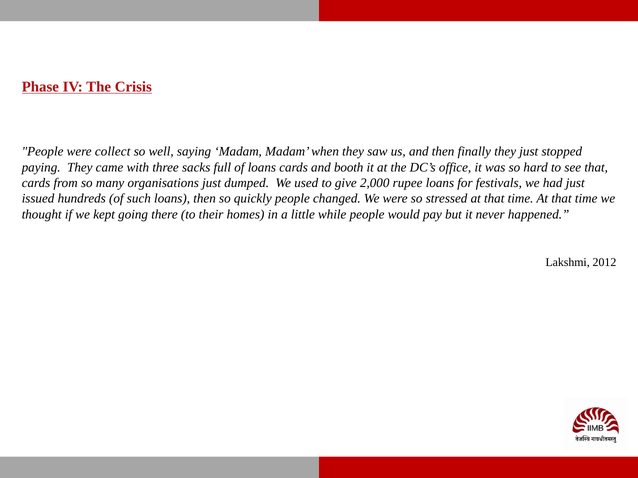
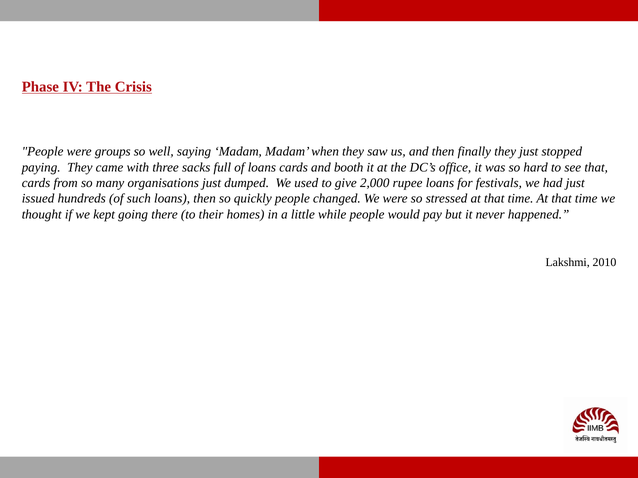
collect: collect -> groups
2012: 2012 -> 2010
